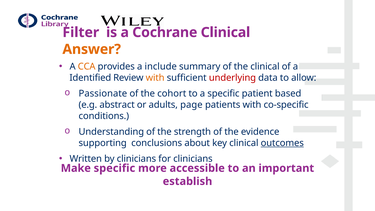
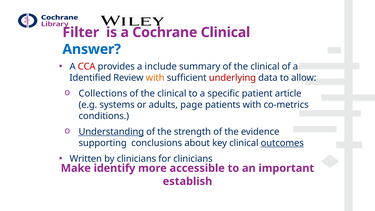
Answer colour: orange -> blue
CCA colour: orange -> red
Passionate: Passionate -> Collections
cohort at (172, 94): cohort -> clinical
based: based -> article
abstract: abstract -> systems
co-specific: co-specific -> co-metrics
Understanding underline: none -> present
Make specific: specific -> identify
